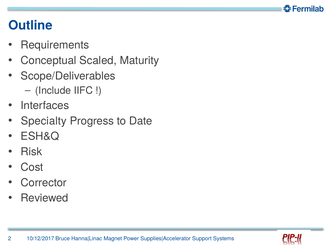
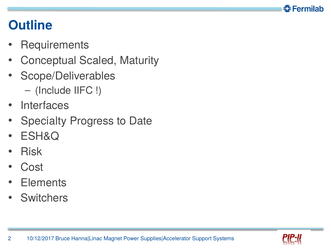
Corrector: Corrector -> Elements
Reviewed: Reviewed -> Switchers
